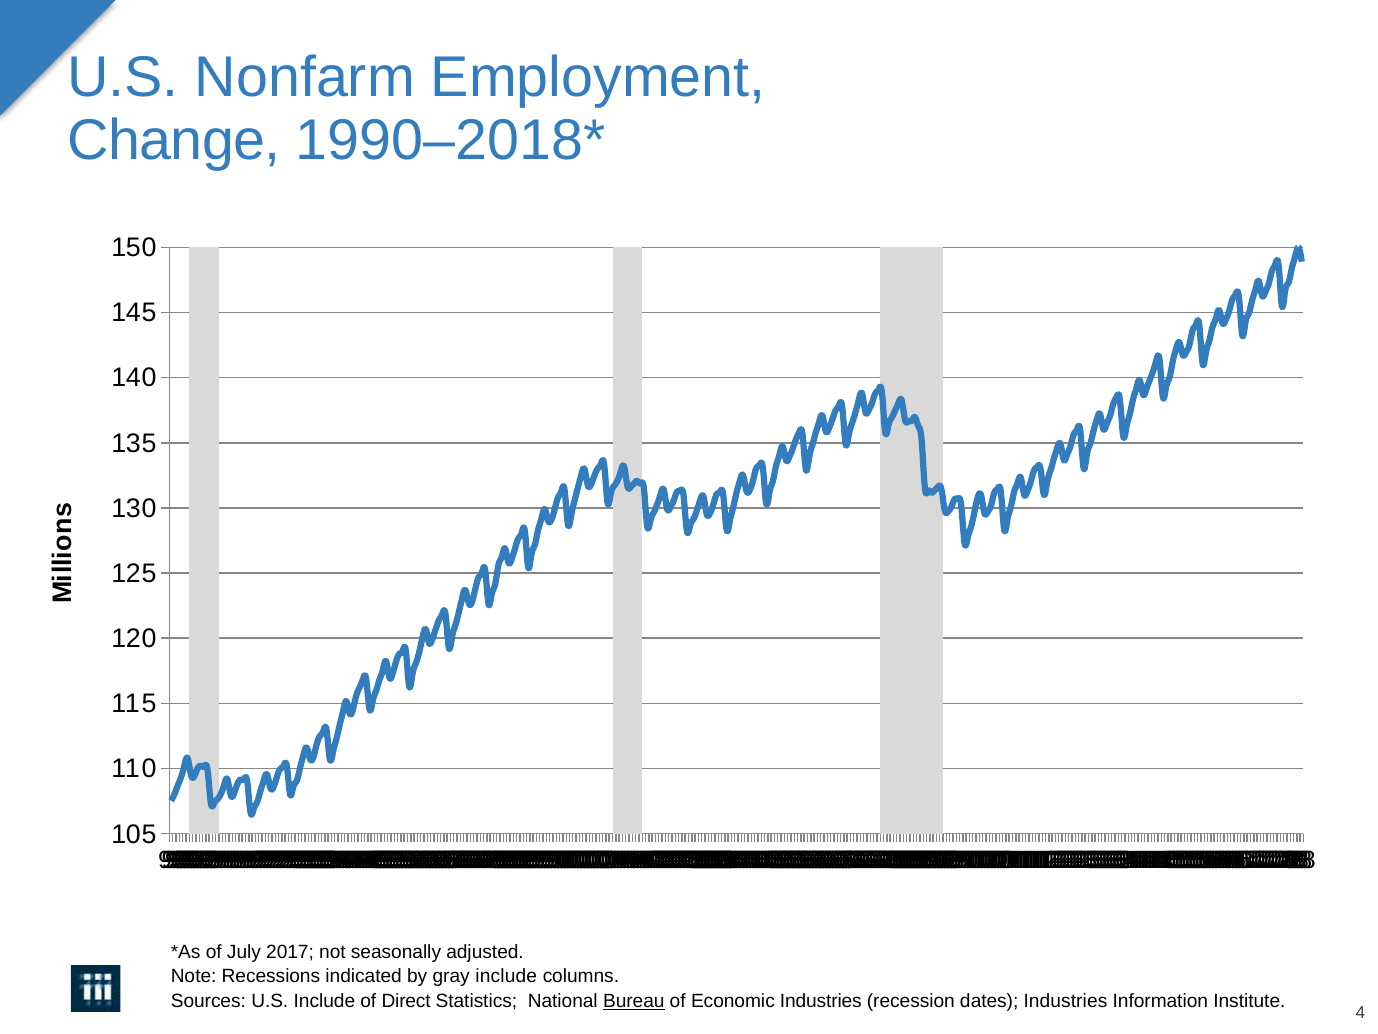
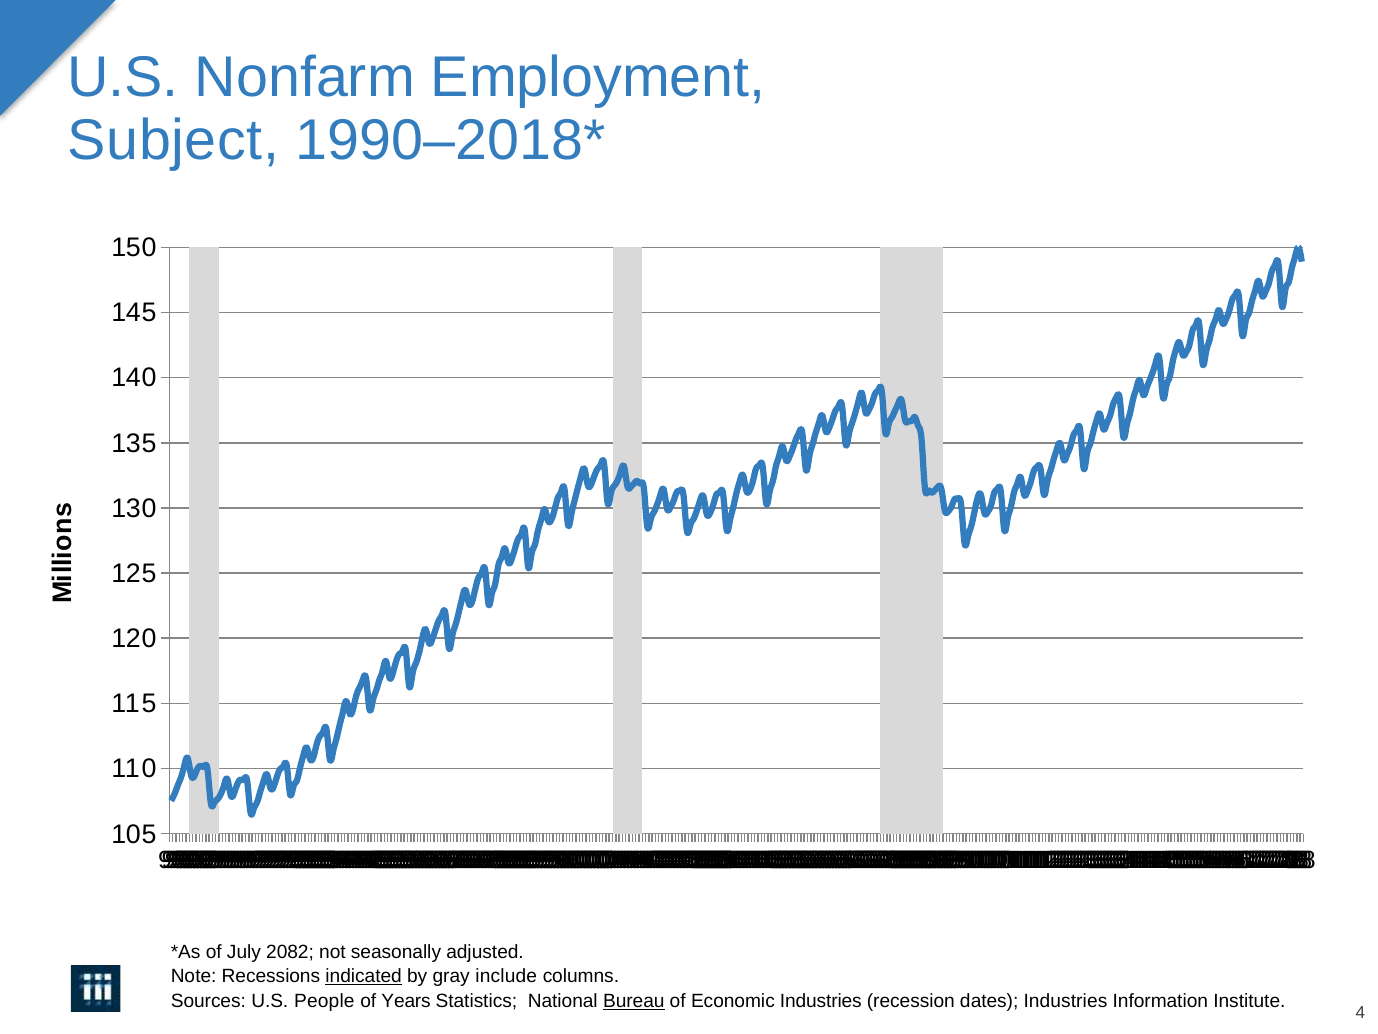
Change: Change -> Subject
2017: 2017 -> 2082
indicated underline: none -> present
U.S Include: Include -> People
Direct: Direct -> Years
